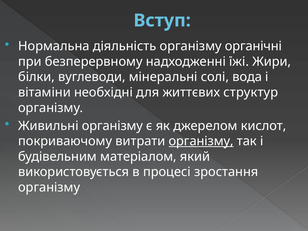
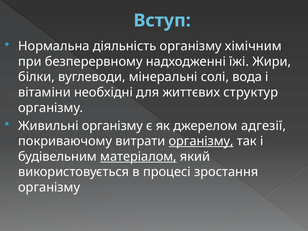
органічні: органічні -> хімічним
кислот: кислот -> адгезії
матеріалом underline: none -> present
